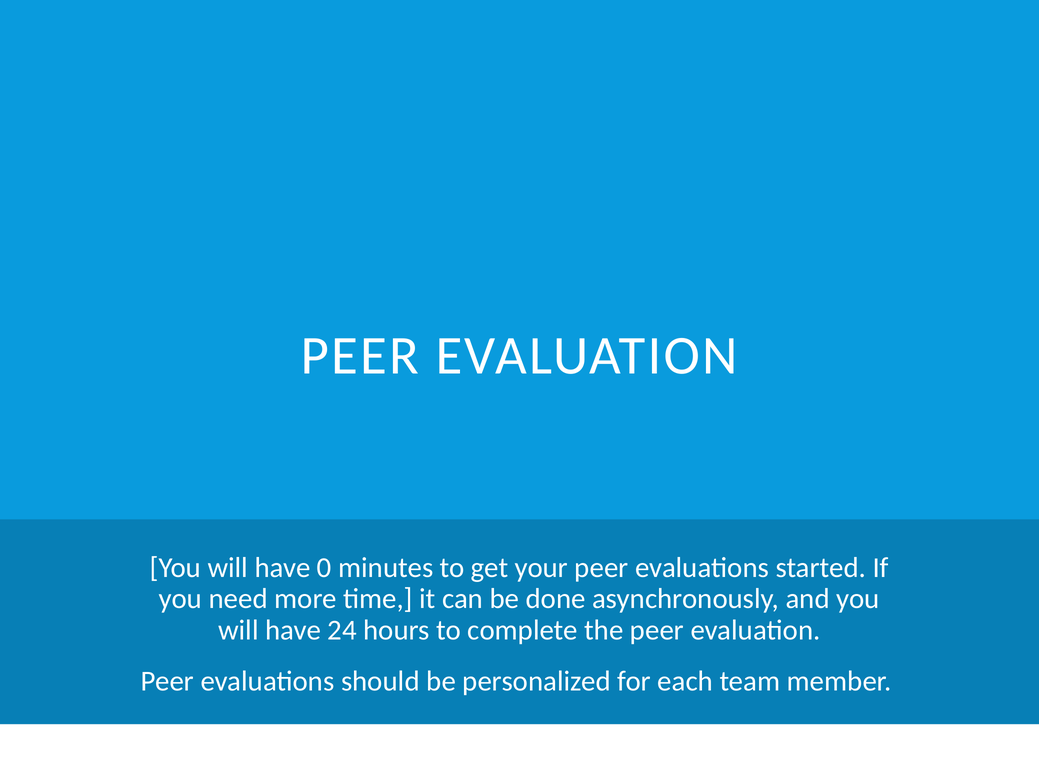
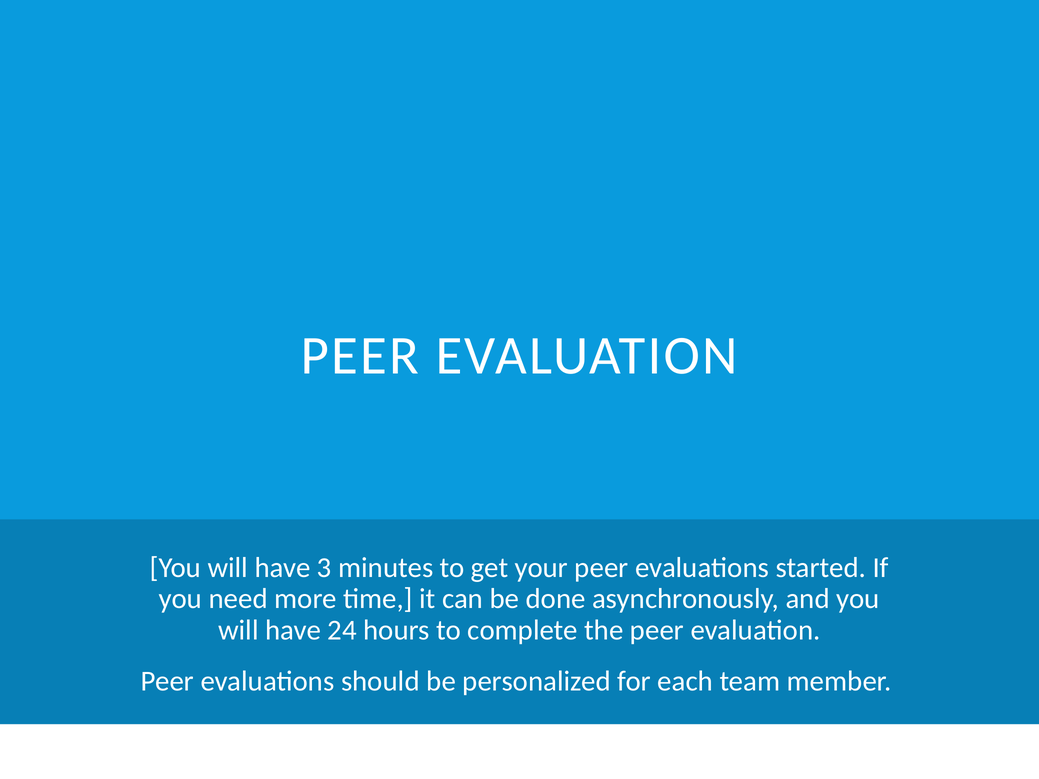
0: 0 -> 3
